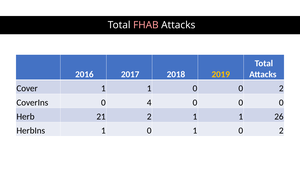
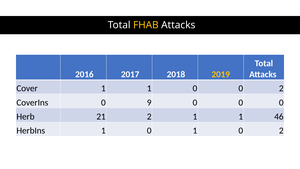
FHAB colour: pink -> yellow
4: 4 -> 9
26: 26 -> 46
